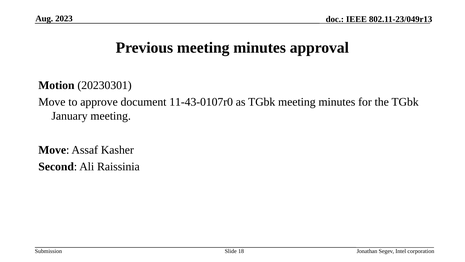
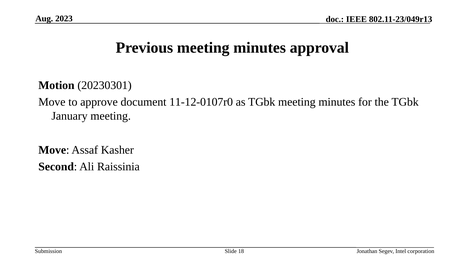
11-43-0107r0: 11-43-0107r0 -> 11-12-0107r0
